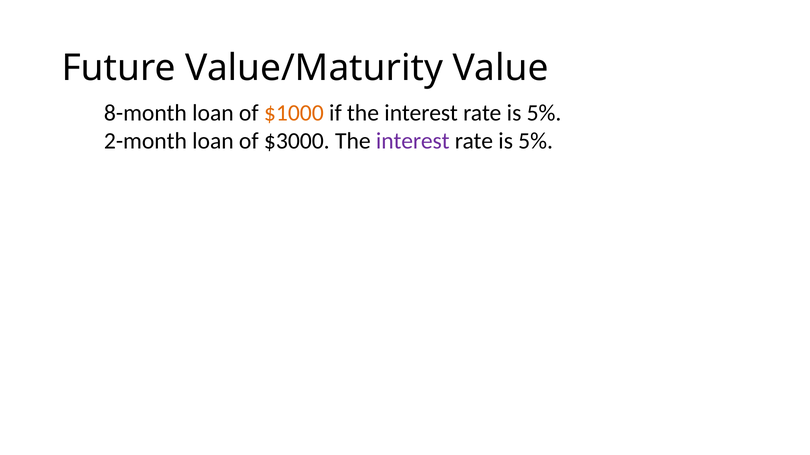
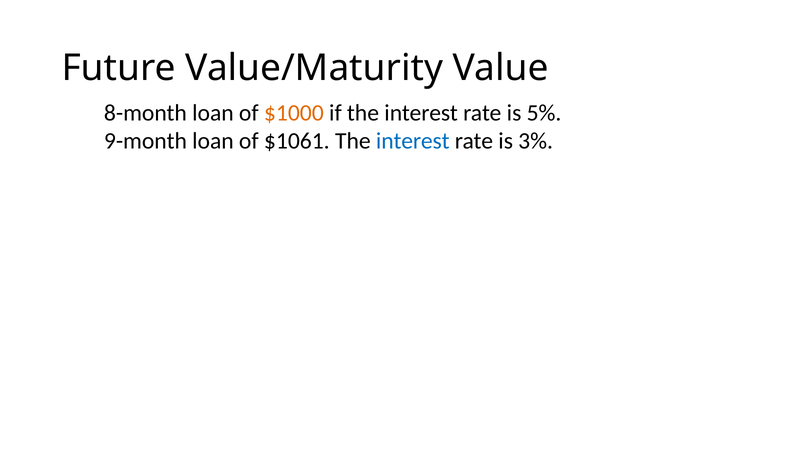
2-month: 2-month -> 9-month
$3000: $3000 -> $1061
interest at (413, 141) colour: purple -> blue
5% at (536, 141): 5% -> 3%
